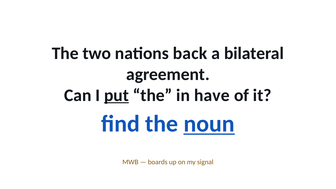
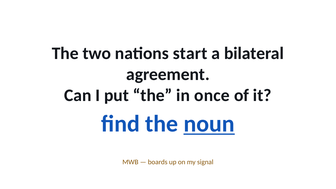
back: back -> start
put underline: present -> none
have: have -> once
